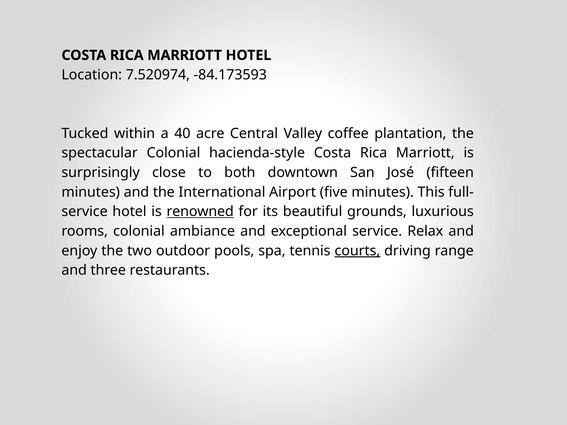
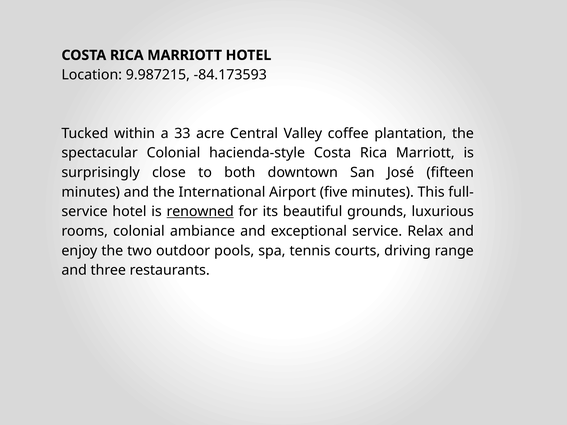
7.520974: 7.520974 -> 9.987215
40: 40 -> 33
courts underline: present -> none
